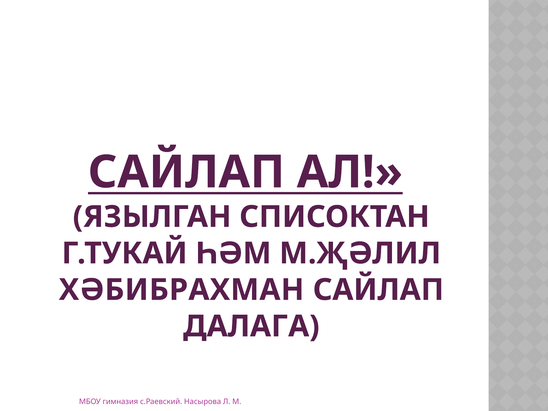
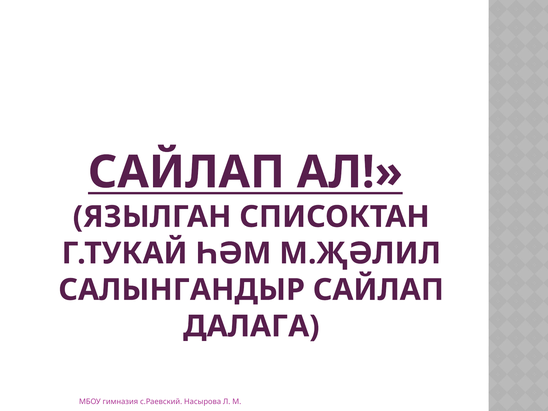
ХӘБИБРАХМАН: ХӘБИБРАХМАН -> САЛЫНГАНДЫР
